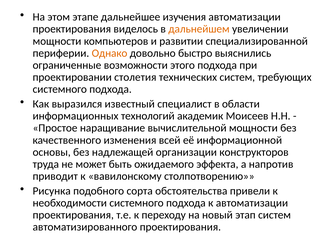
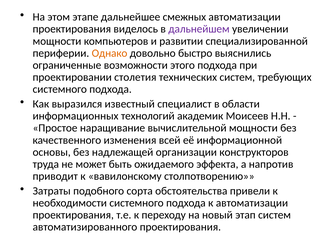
изучения: изучения -> смежных
дальнейшем colour: orange -> purple
Рисунка: Рисунка -> Затраты
